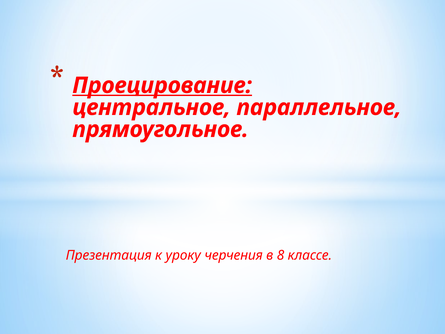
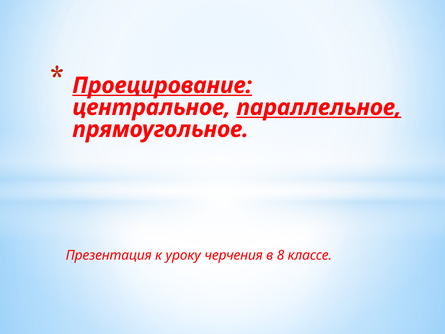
параллельное underline: none -> present
